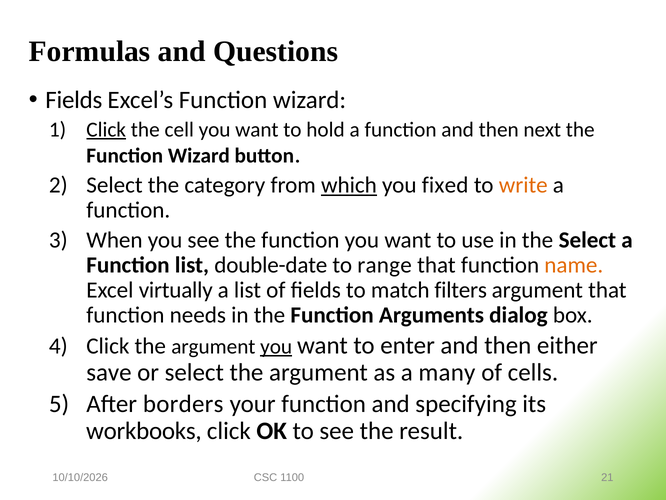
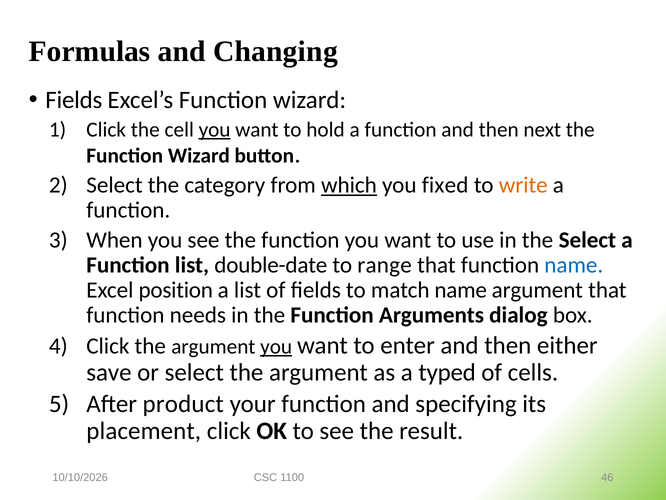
Questions: Questions -> Changing
Click at (106, 130) underline: present -> none
you at (215, 130) underline: none -> present
name at (574, 265) colour: orange -> blue
virtually: virtually -> position
match filters: filters -> name
many: many -> typed
borders: borders -> product
workbooks: workbooks -> placement
21: 21 -> 46
